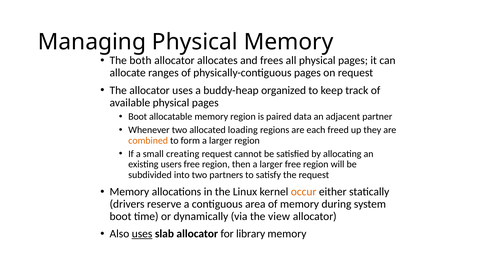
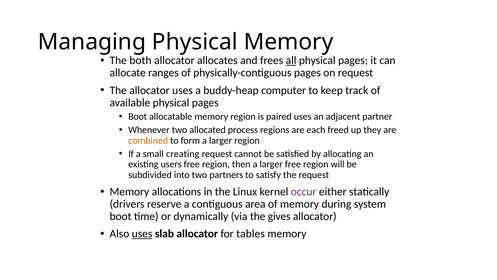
all underline: none -> present
organized: organized -> computer
paired data: data -> uses
loading: loading -> process
occur colour: orange -> purple
view: view -> gives
library: library -> tables
